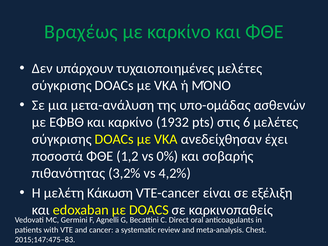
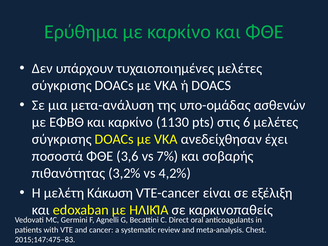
Βραχέως: Βραχέως -> Ερύθημα
ή ΜΌΝΟ: ΜΌΝΟ -> DOACS
1932: 1932 -> 1130
1,2: 1,2 -> 3,6
0%: 0% -> 7%
με DOACS: DOACS -> ΗΛΙΚΊΑ
